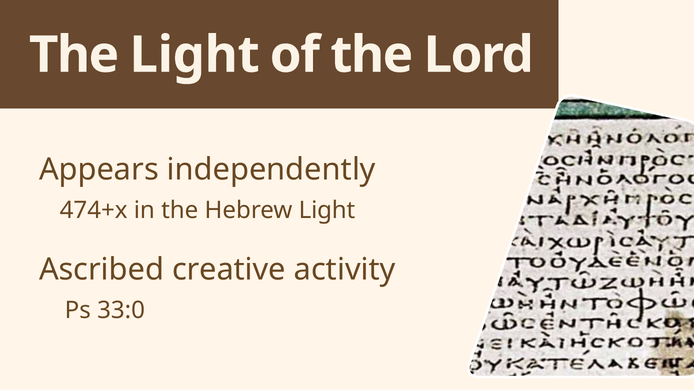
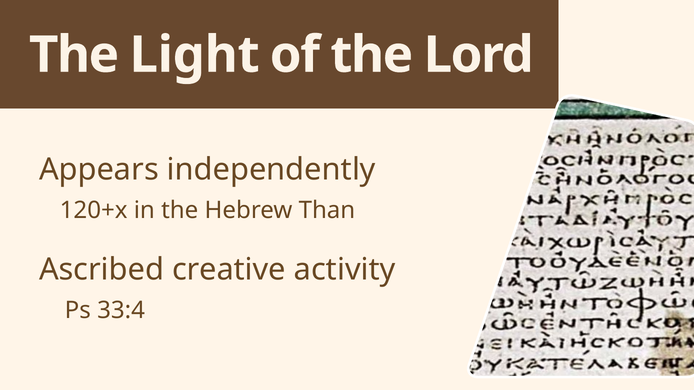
474+x: 474+x -> 120+x
Hebrew Light: Light -> Than
33:0: 33:0 -> 33:4
